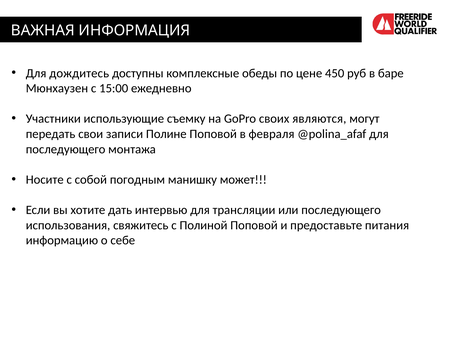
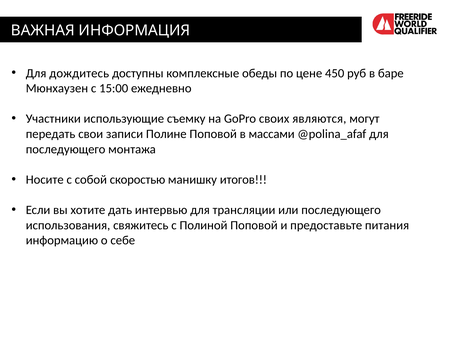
февраля: февраля -> массами
погодным: погодным -> скоростью
может: может -> итогов
